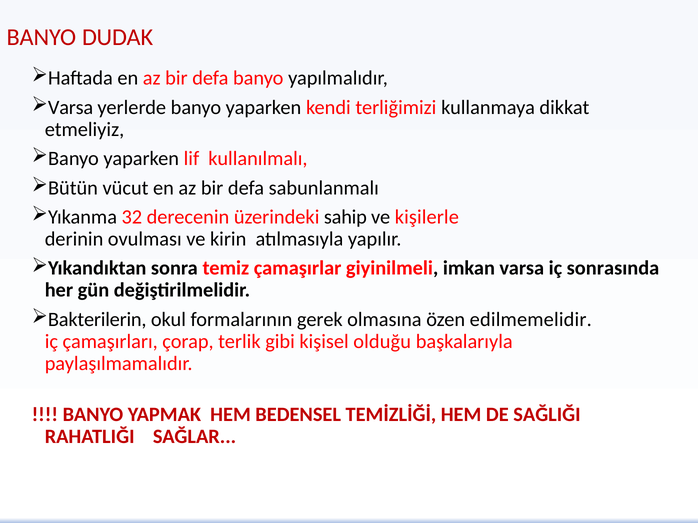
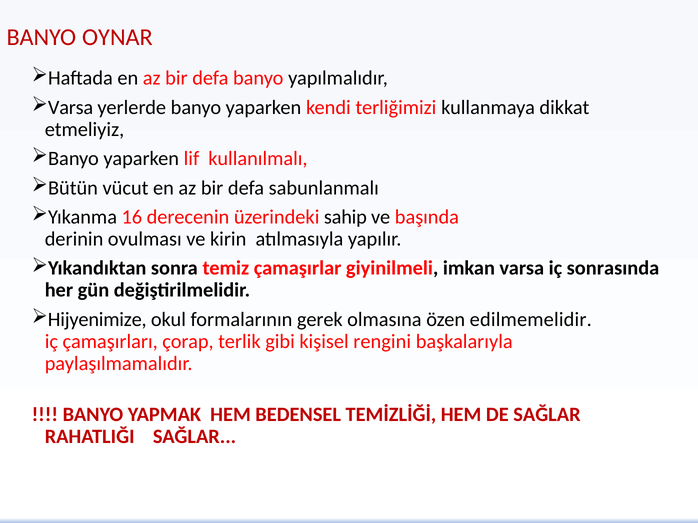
DUDAK: DUDAK -> OYNAR
32: 32 -> 16
kişilerle: kişilerle -> başında
Bakterilerin: Bakterilerin -> Hijyenimize
olduğu: olduğu -> rengini
DE SAĞLIĞI: SAĞLIĞI -> SAĞLAR
